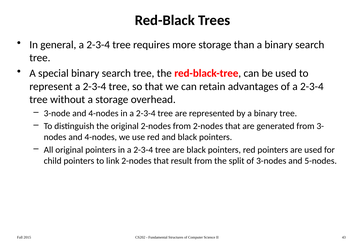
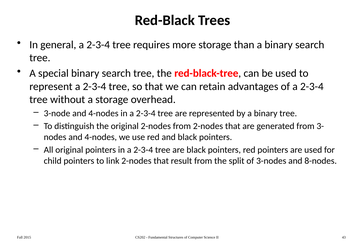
5-nodes: 5-nodes -> 8-nodes
